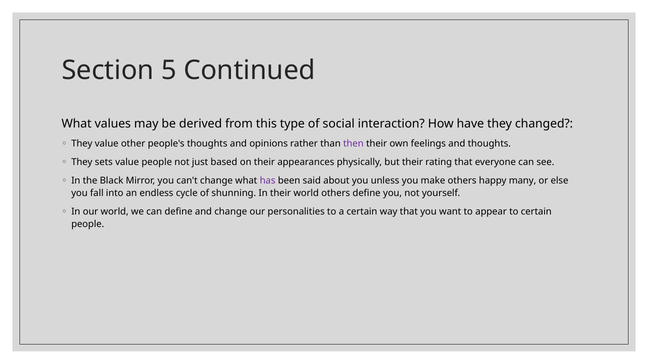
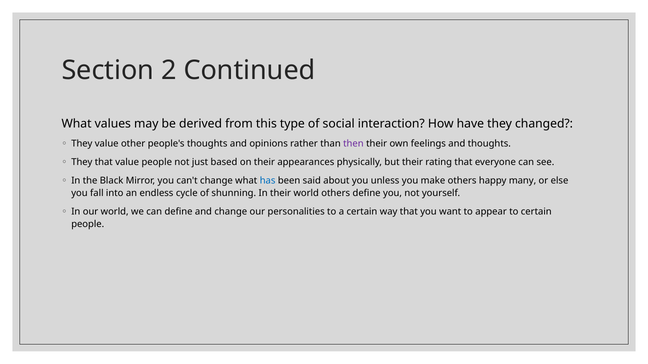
5: 5 -> 2
They sets: sets -> that
has colour: purple -> blue
